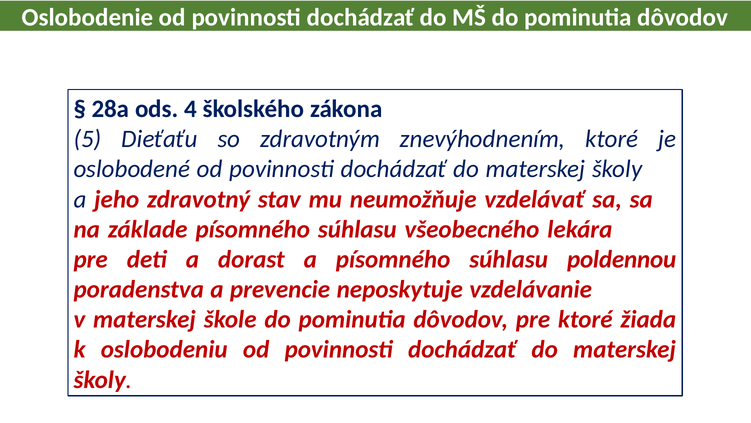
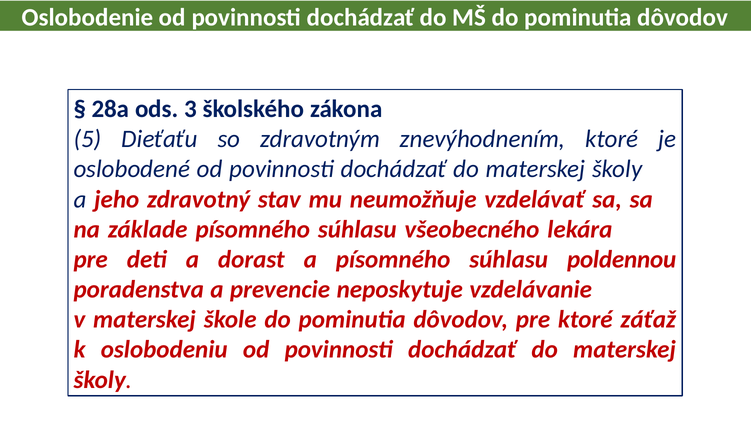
4: 4 -> 3
žiada: žiada -> záťaž
